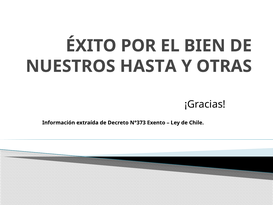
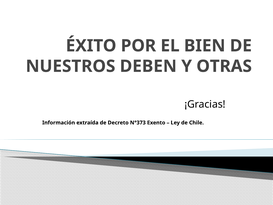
HASTA: HASTA -> DEBEN
